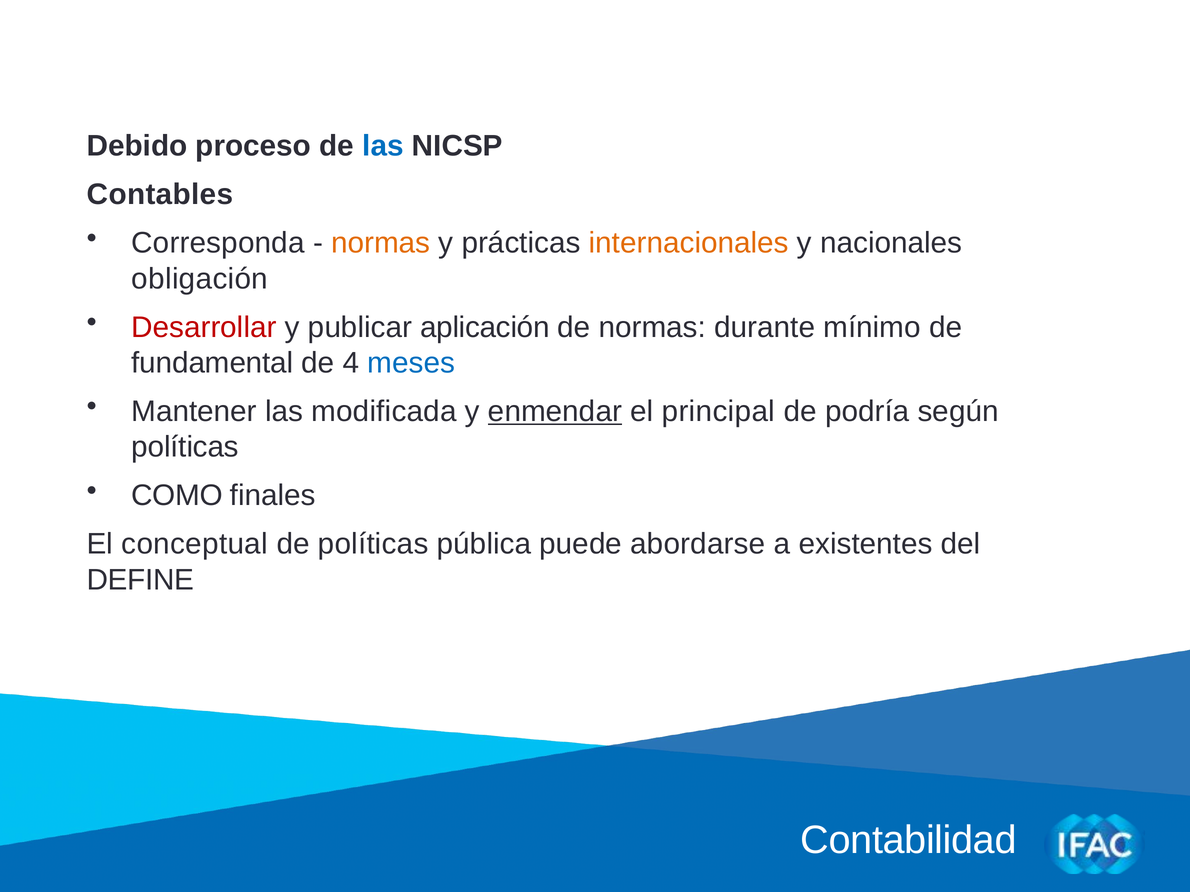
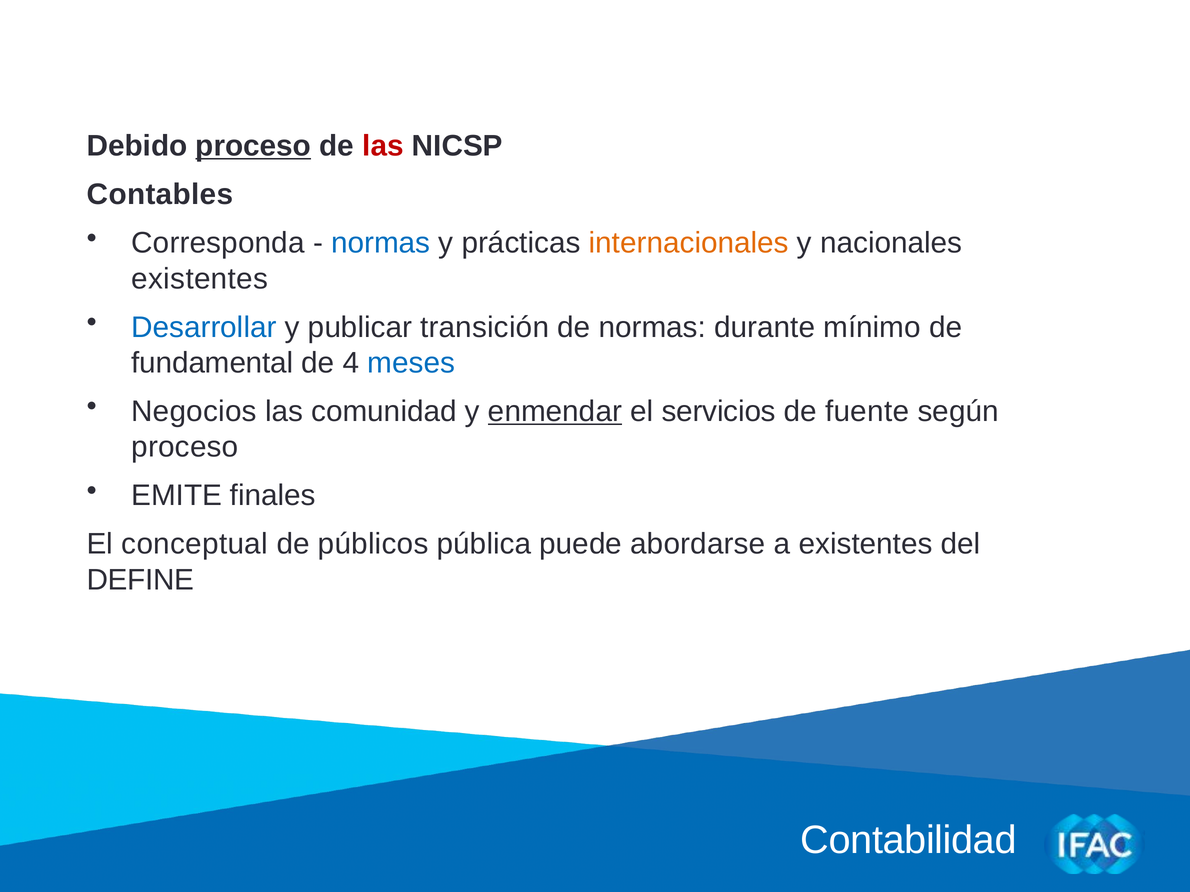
proceso at (253, 146) underline: none -> present
las at (383, 146) colour: blue -> red
normas at (381, 243) colour: orange -> blue
obligación at (200, 279): obligación -> existentes
Desarrollar colour: red -> blue
aplicación: aplicación -> transición
Mantener: Mantener -> Negocios
modificada: modificada -> comunidad
principal: principal -> servicios
podría: podría -> fuente
políticas at (185, 447): políticas -> proceso
COMO: COMO -> EMITE
de políticas: políticas -> públicos
